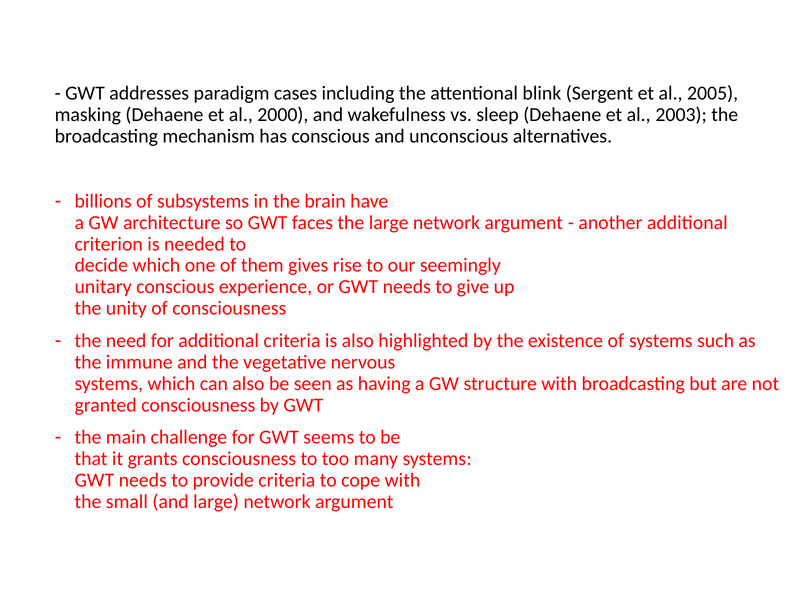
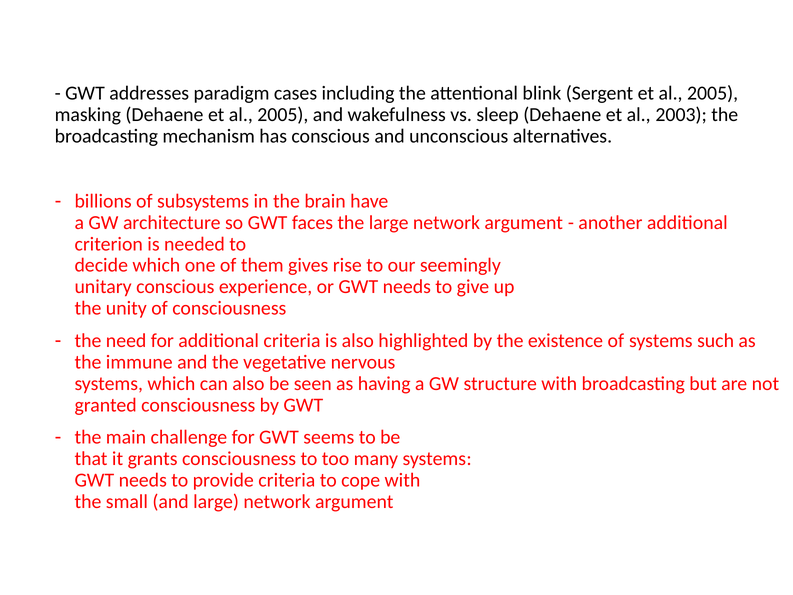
Dehaene et al 2000: 2000 -> 2005
